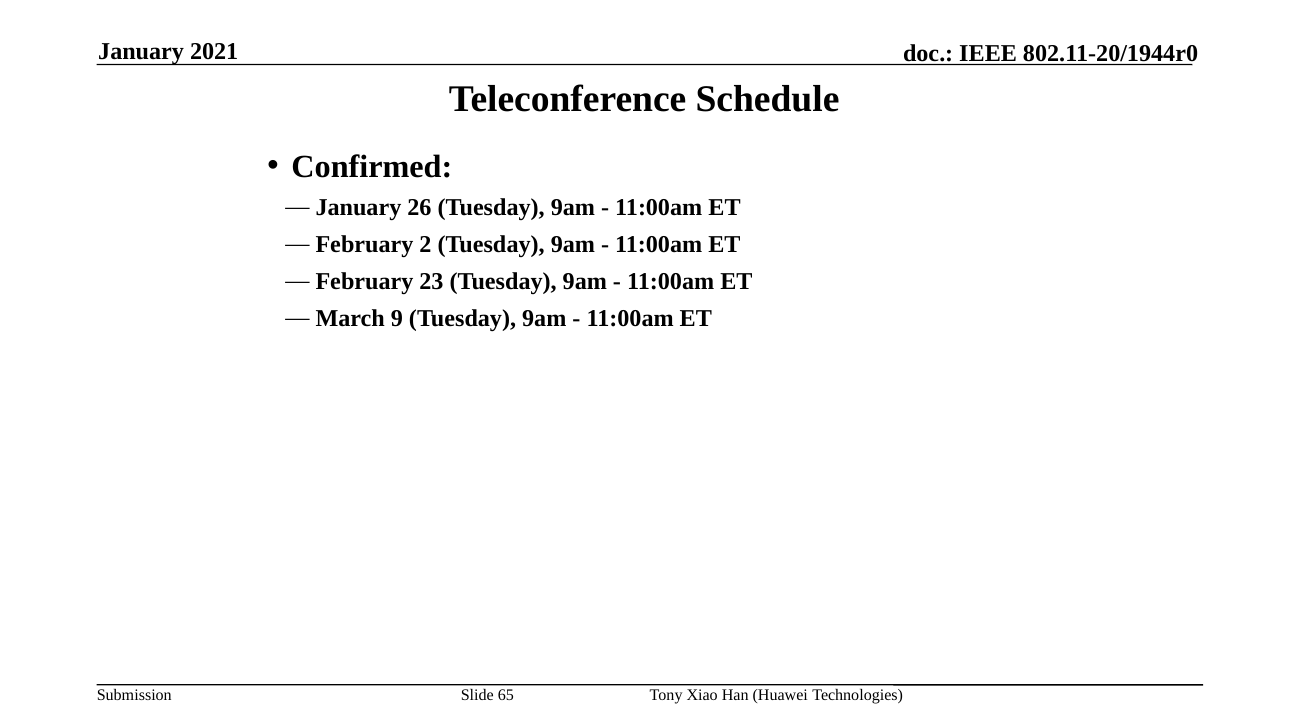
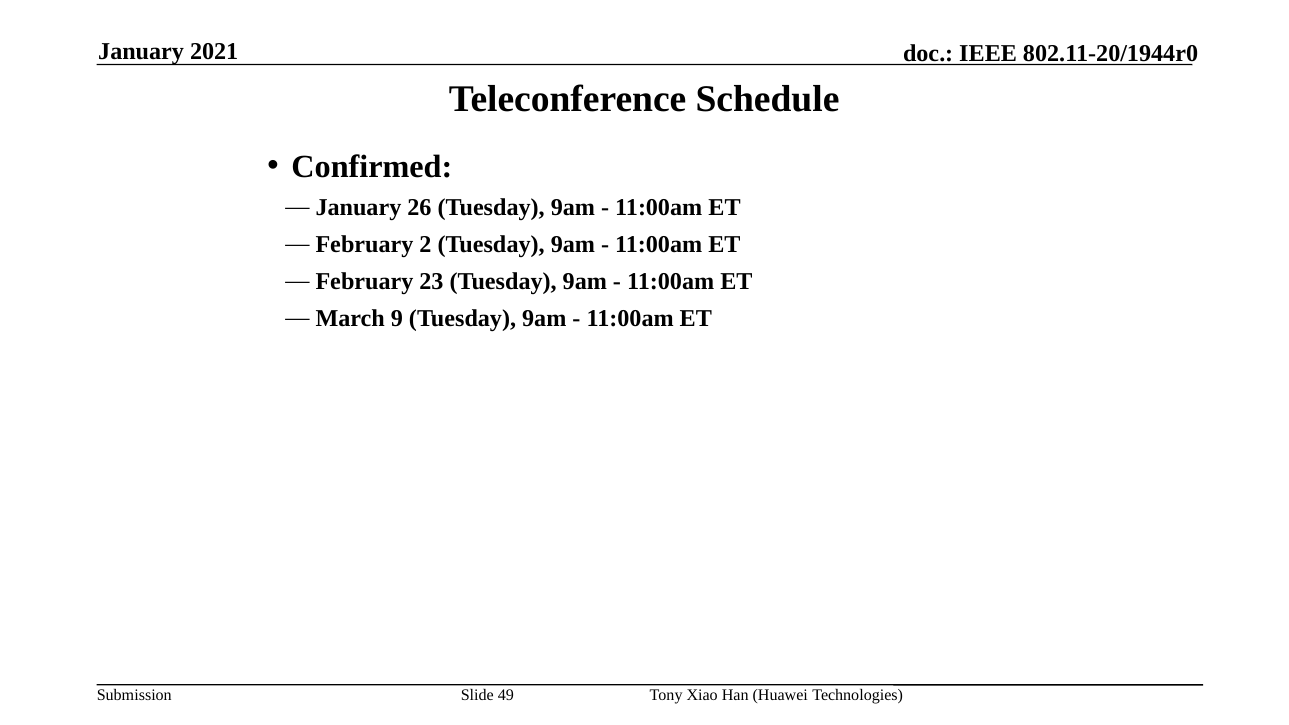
65: 65 -> 49
